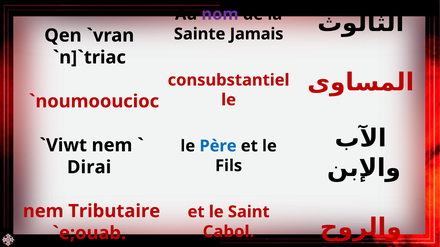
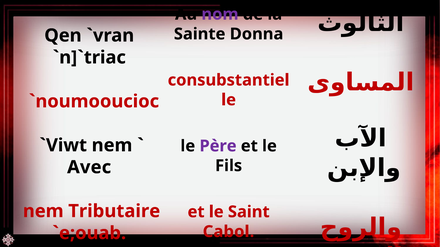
Jamais: Jamais -> Donna
Père colour: blue -> purple
Dirai: Dirai -> Avec
